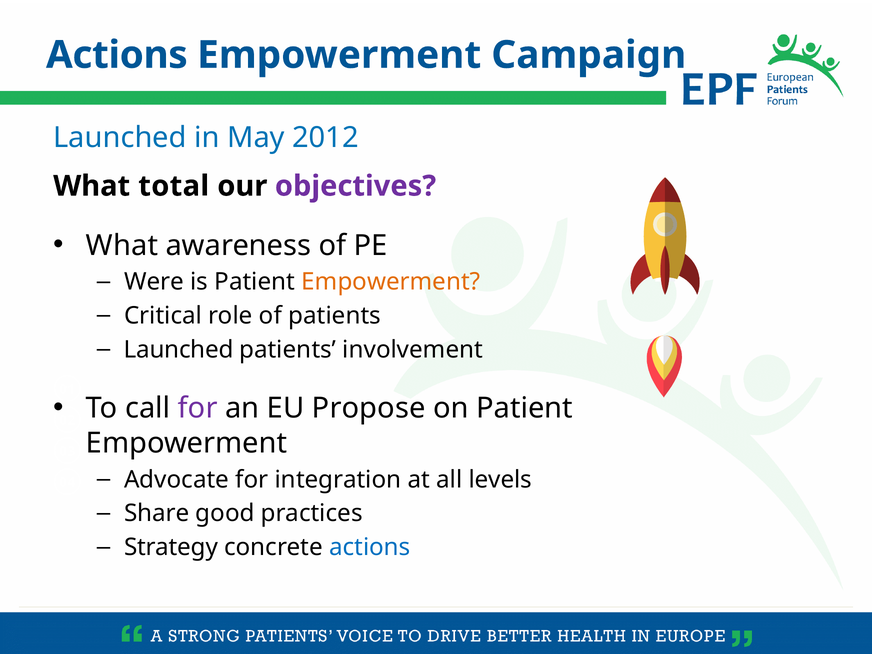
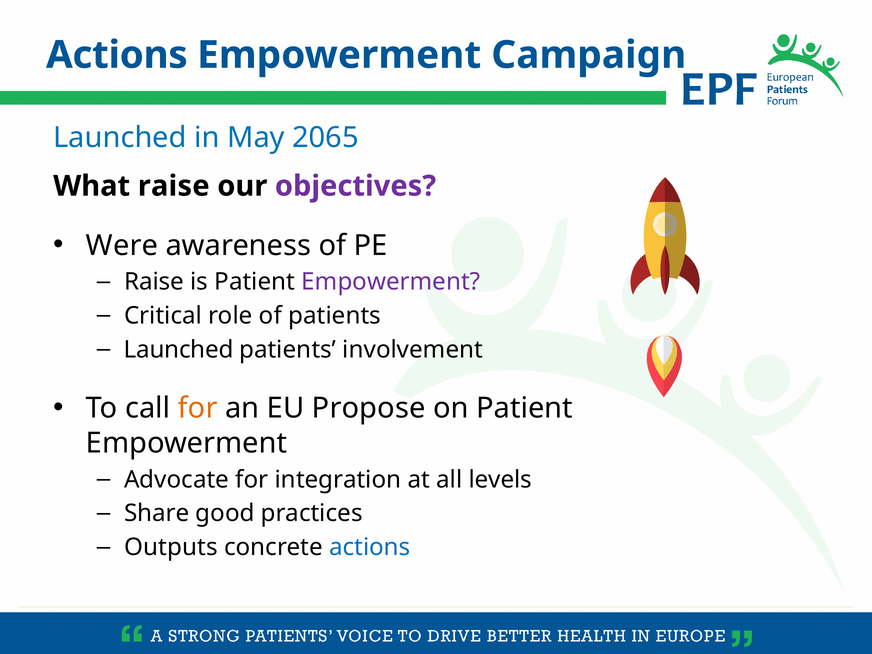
2012: 2012 -> 2065
What total: total -> raise
What at (122, 245): What -> Were
Were at (154, 282): Were -> Raise
Empowerment at (391, 282) colour: orange -> purple
for at (198, 408) colour: purple -> orange
Strategy: Strategy -> Outputs
